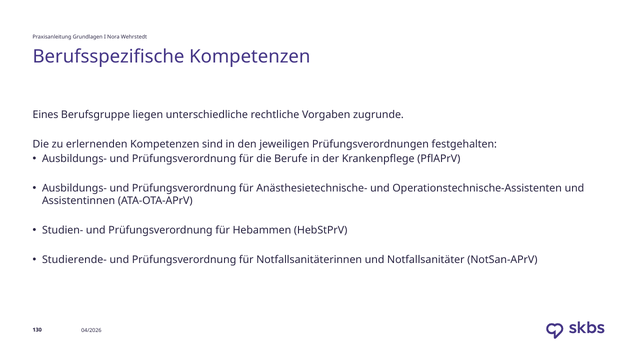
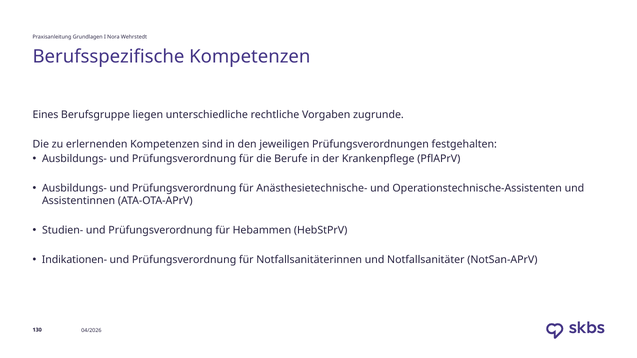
Studierende-: Studierende- -> Indikationen-
